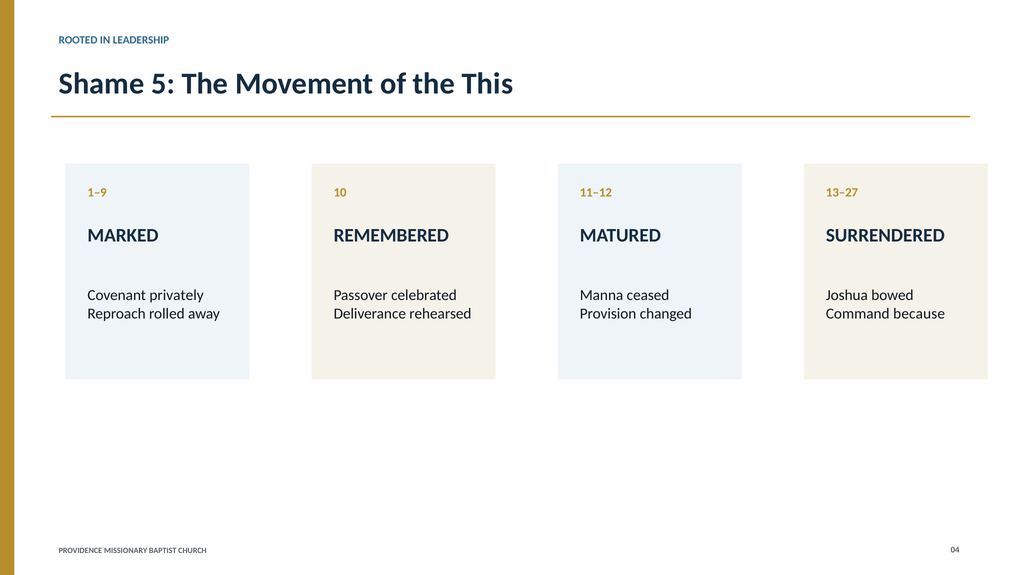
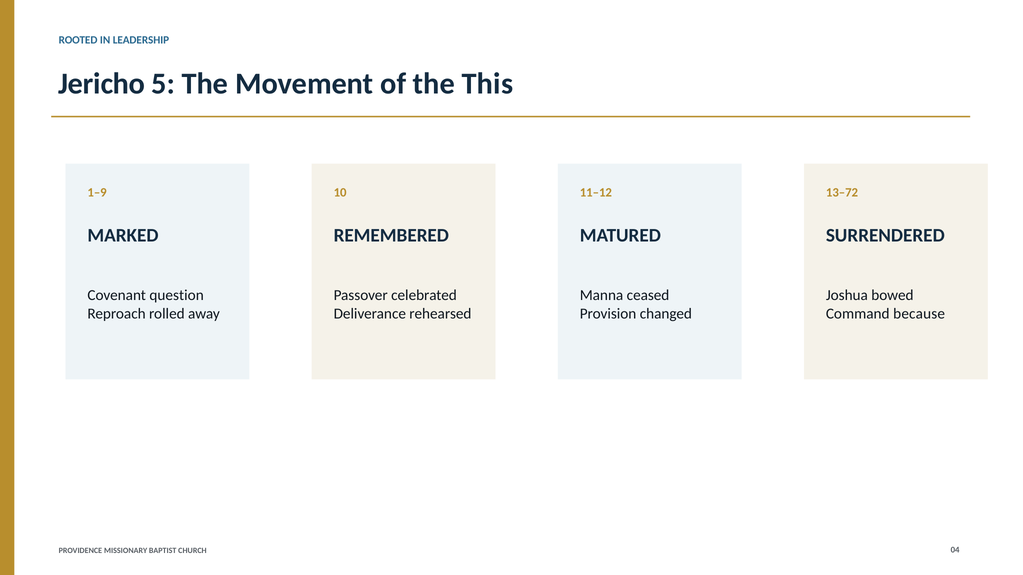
Shame: Shame -> Jericho
13–27: 13–27 -> 13–72
privately: privately -> question
